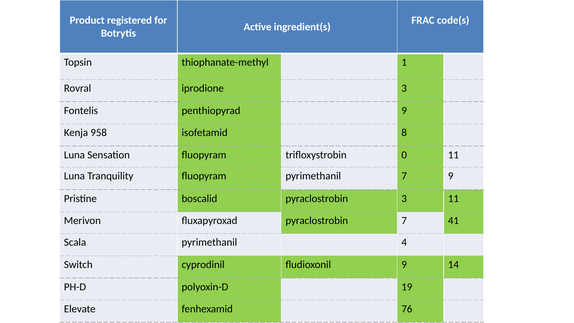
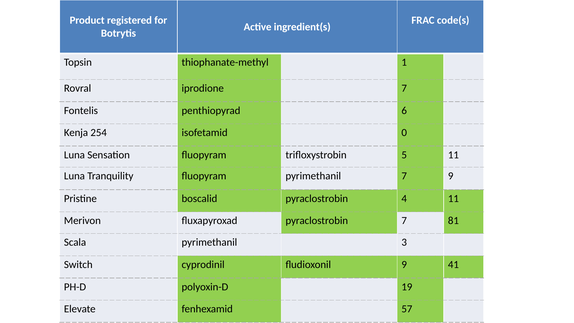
iprodione 3: 3 -> 7
penthiopyrad 9: 9 -> 6
958: 958 -> 254
8: 8 -> 0
0: 0 -> 5
pyraclostrobin 3: 3 -> 4
41: 41 -> 81
4: 4 -> 3
14: 14 -> 41
76: 76 -> 57
